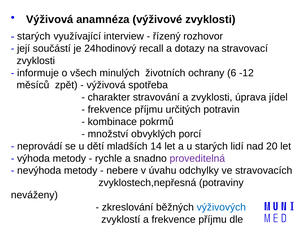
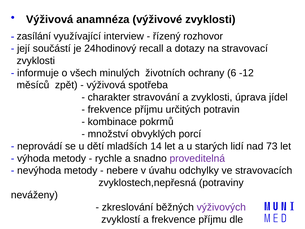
starých at (34, 36): starých -> zasílání
20: 20 -> 73
výživových colour: blue -> purple
